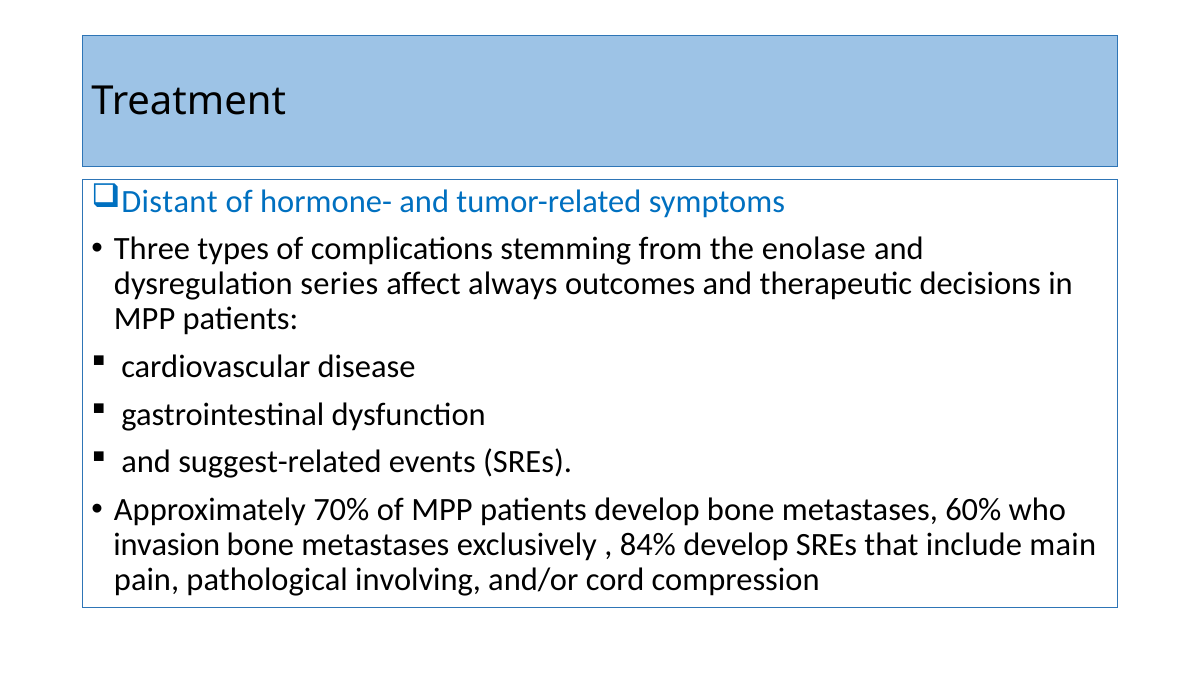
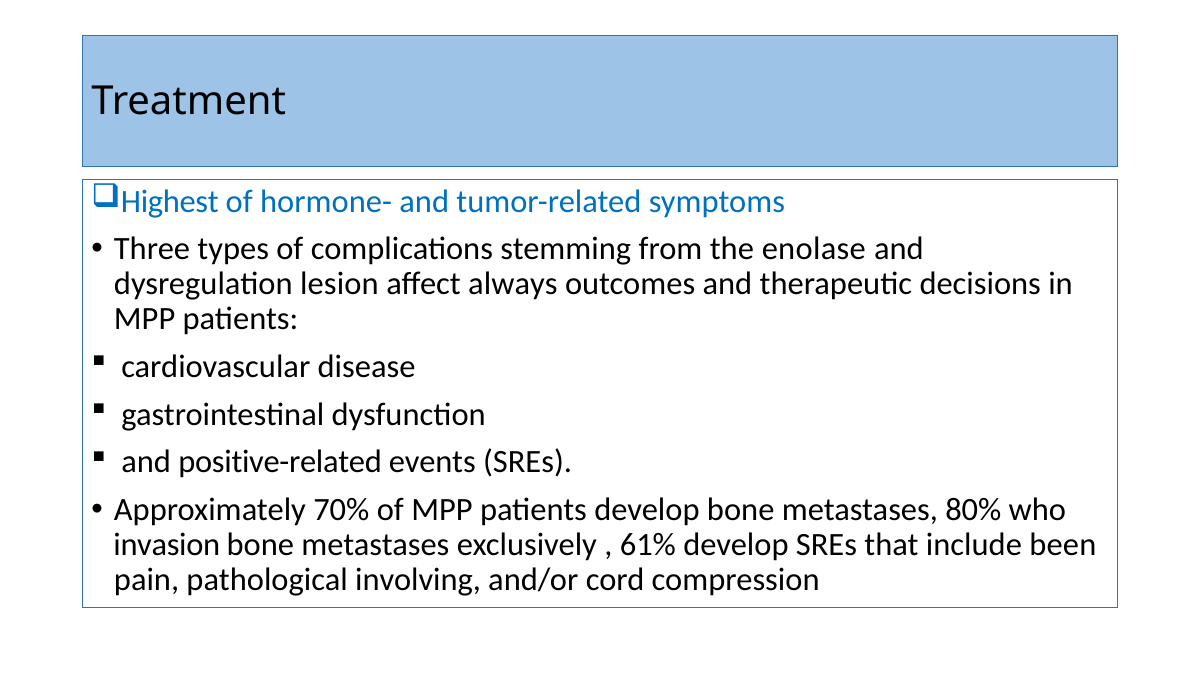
Distant: Distant -> Highest
series: series -> lesion
suggest-related: suggest-related -> positive-related
60%: 60% -> 80%
84%: 84% -> 61%
main: main -> been
